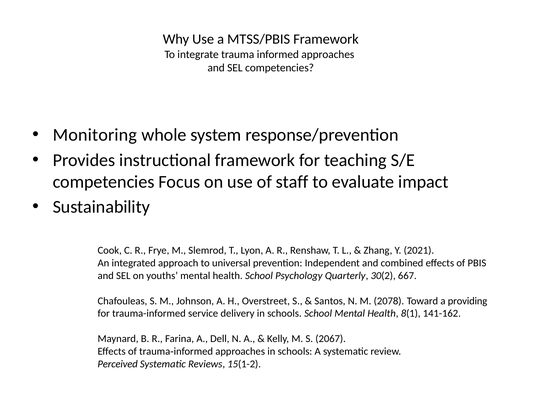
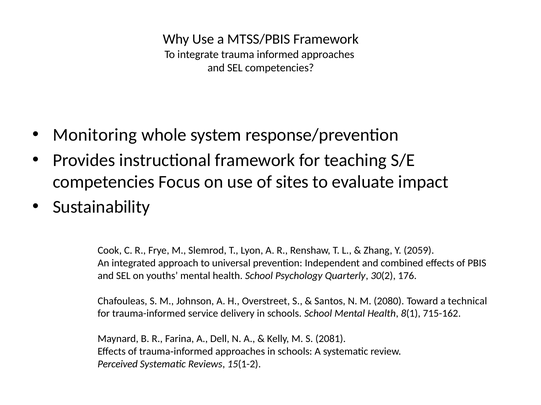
staff: staff -> sites
2021: 2021 -> 2059
667: 667 -> 176
2078: 2078 -> 2080
providing: providing -> technical
141-162: 141-162 -> 715-162
2067: 2067 -> 2081
